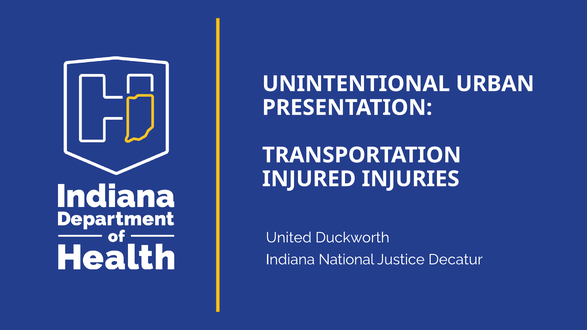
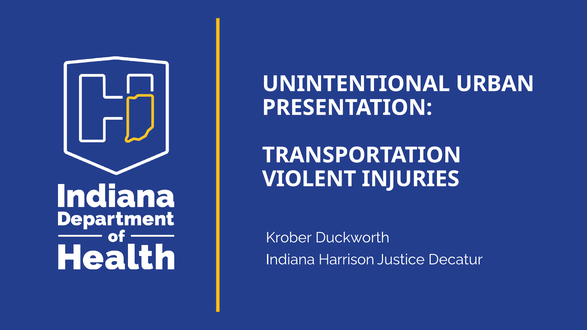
INJURED: INJURED -> VIOLENT
United: United -> Krober
National: National -> Harrison
